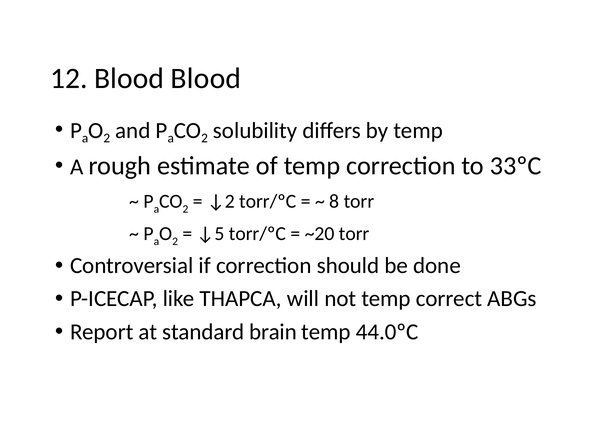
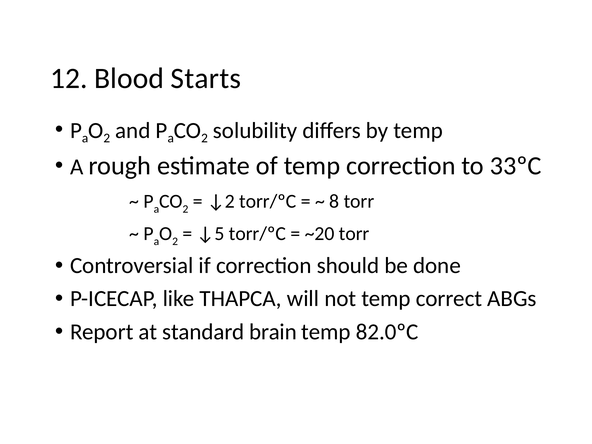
Blood Blood: Blood -> Starts
44.0ºC: 44.0ºC -> 82.0ºC
